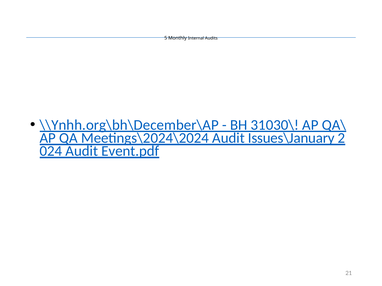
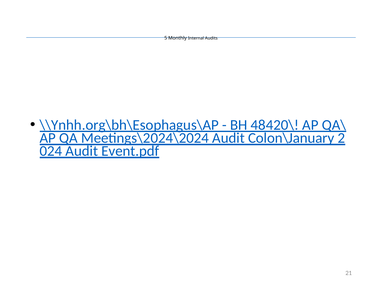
\\Ynhh.org\bh\December\AP: \\Ynhh.org\bh\December\AP -> \\Ynhh.org\bh\Esophagus\AP
31030\: 31030\ -> 48420\
Issues\January: Issues\January -> Colon\January
